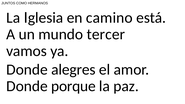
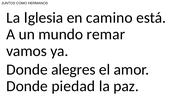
tercer: tercer -> remar
porque: porque -> piedad
